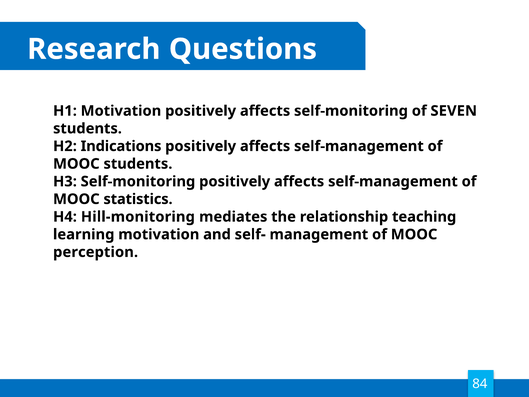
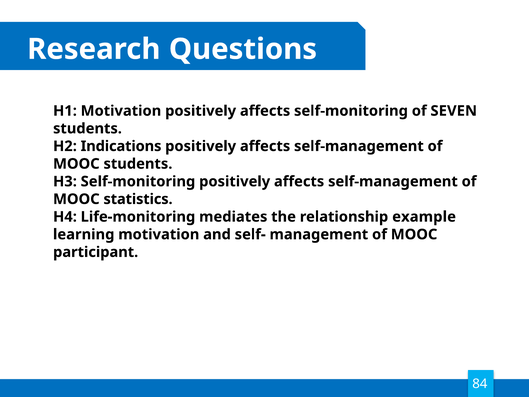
Hill-monitoring: Hill-monitoring -> Life-monitoring
teaching: teaching -> example
perception: perception -> participant
